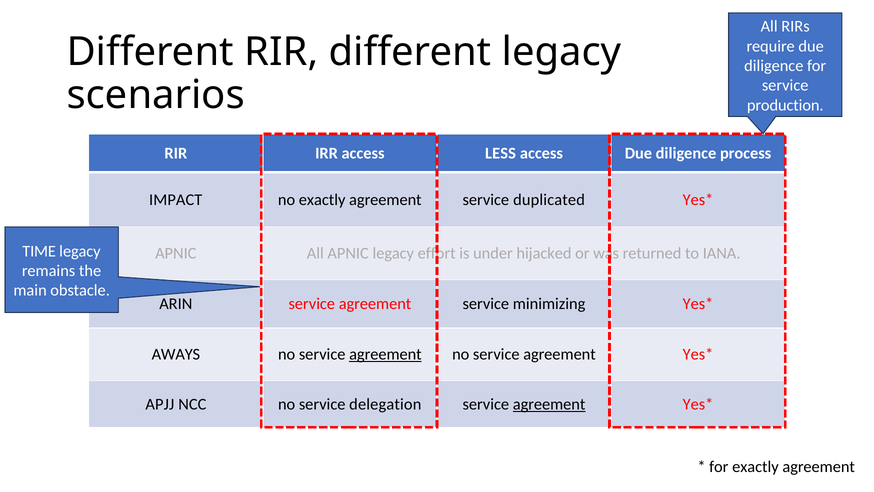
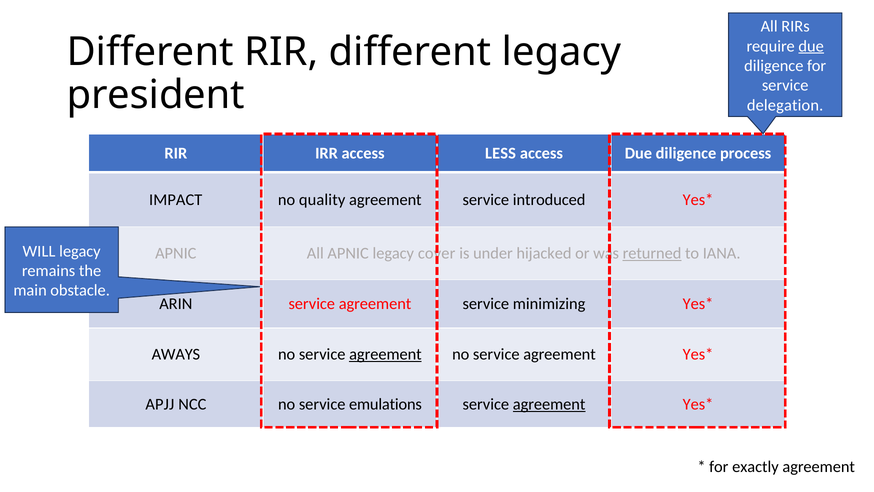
due at (811, 46) underline: none -> present
scenarios: scenarios -> president
production: production -> delegation
no exactly: exactly -> quality
duplicated: duplicated -> introduced
TIME: TIME -> WILL
effort: effort -> cover
returned underline: none -> present
delegation: delegation -> emulations
